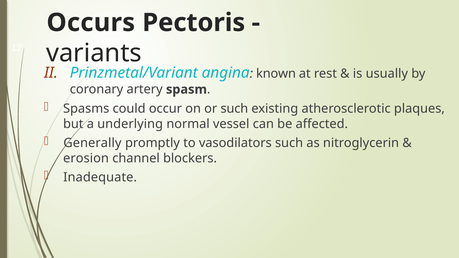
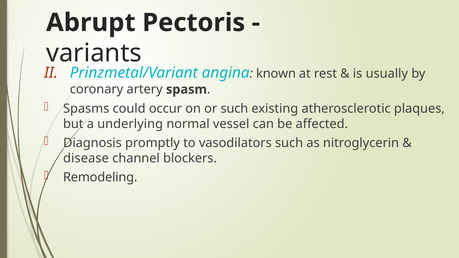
Occurs: Occurs -> Abrupt
Generally: Generally -> Diagnosis
erosion: erosion -> disease
Inadequate: Inadequate -> Remodeling
